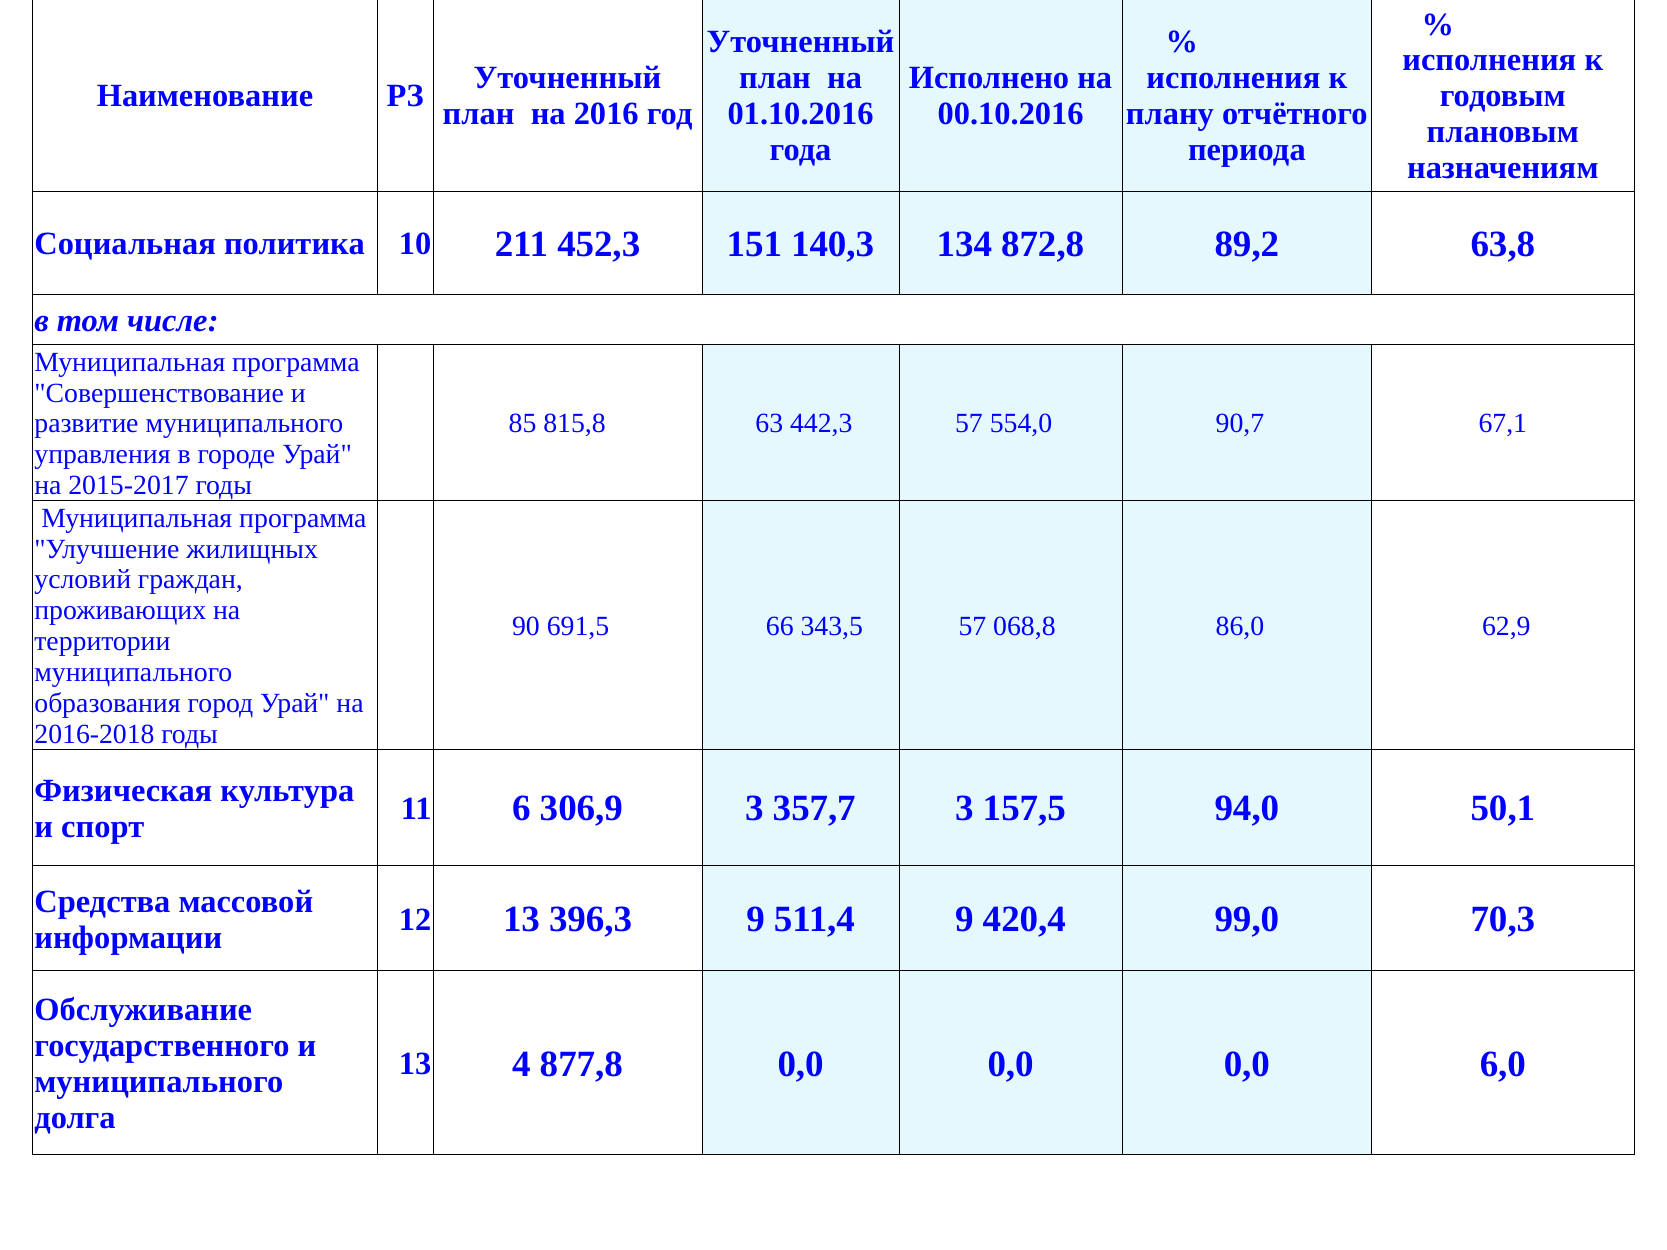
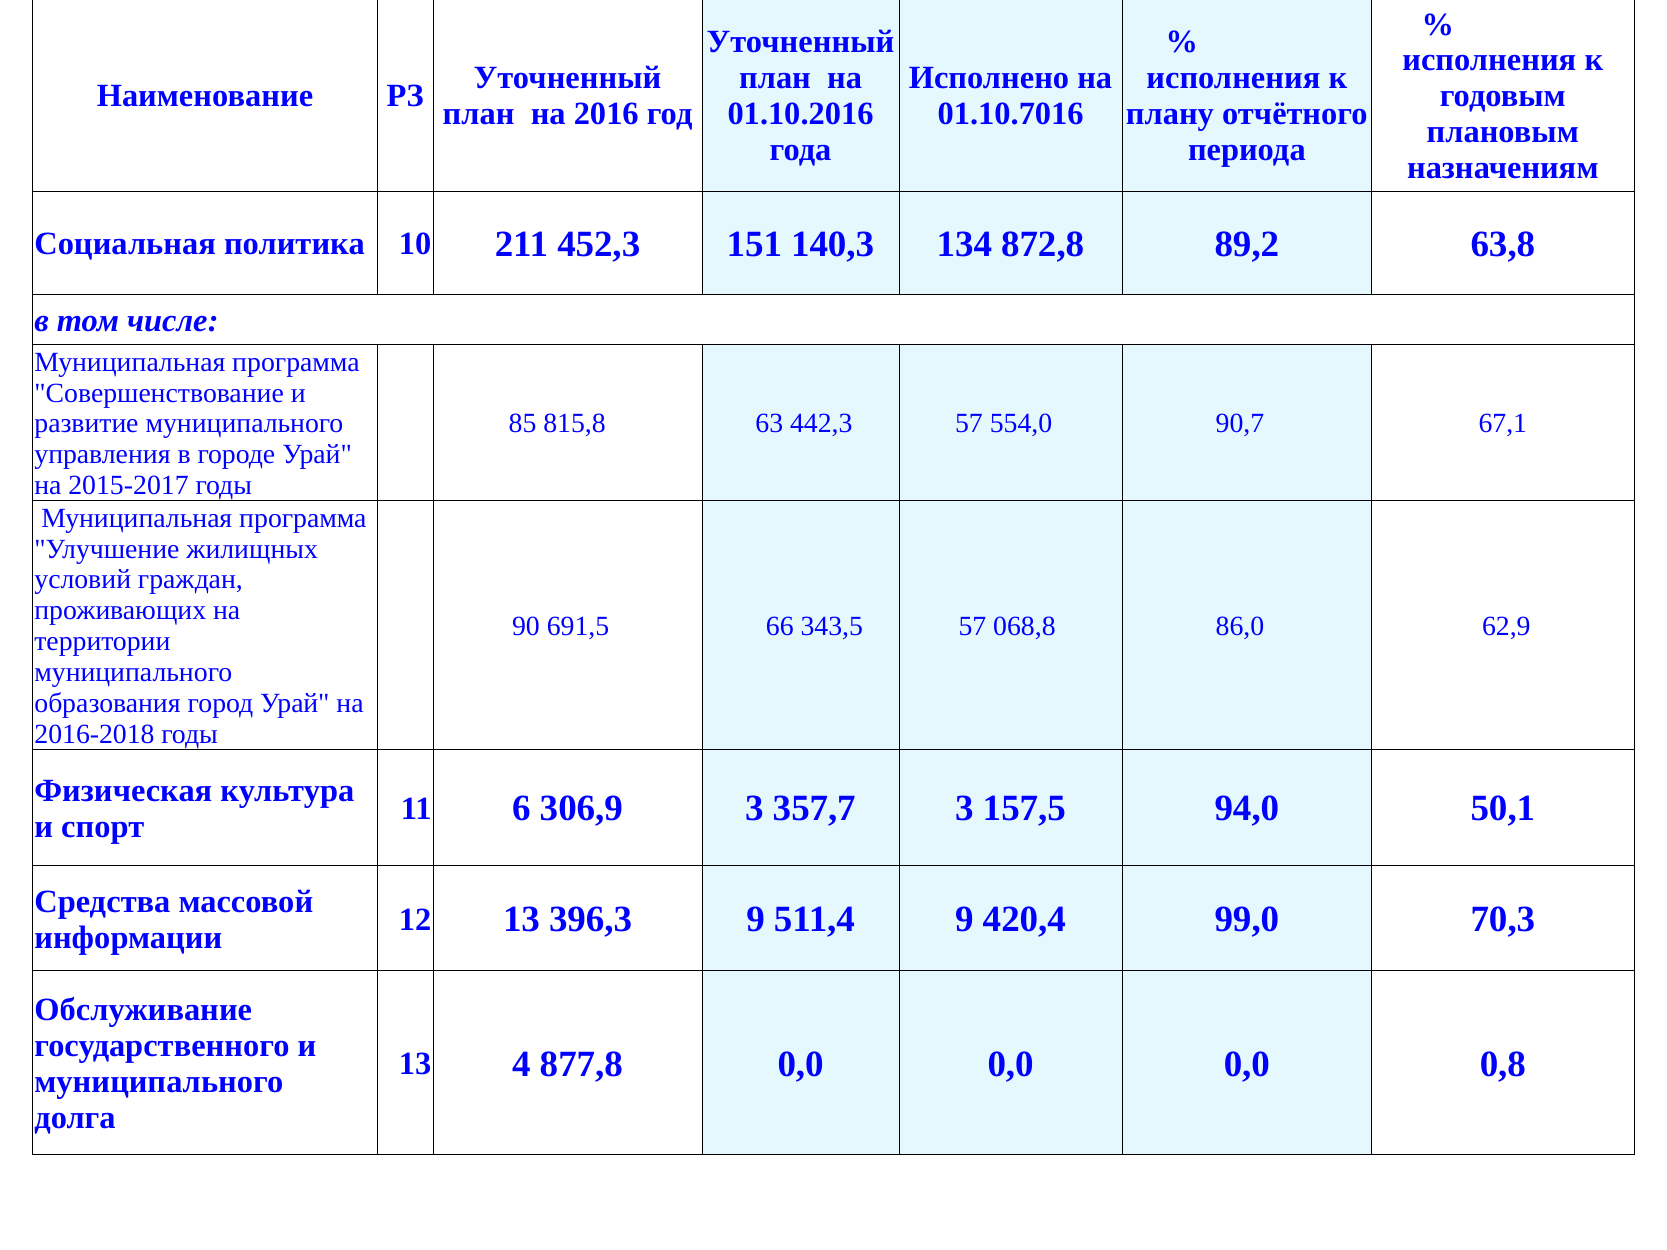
00.10.2016: 00.10.2016 -> 01.10.7016
6,0: 6,0 -> 0,8
